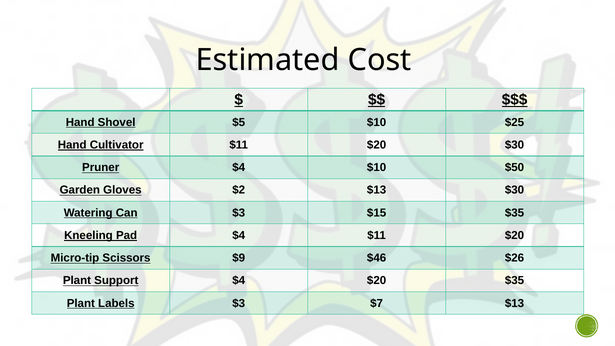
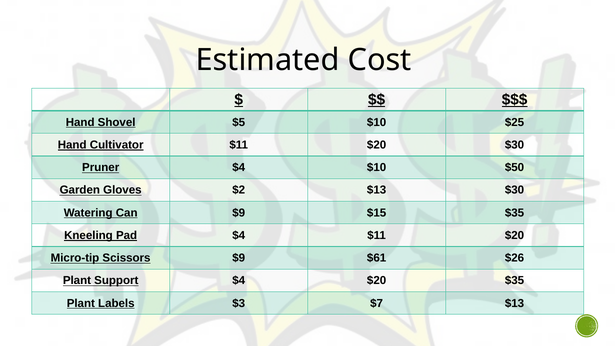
Can $3: $3 -> $9
$46: $46 -> $61
